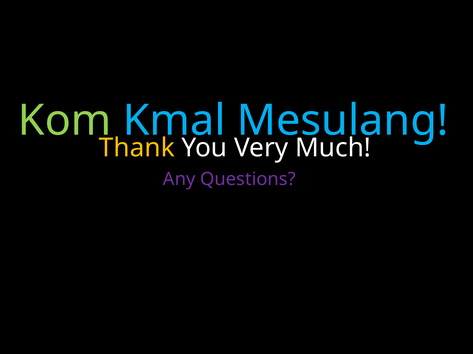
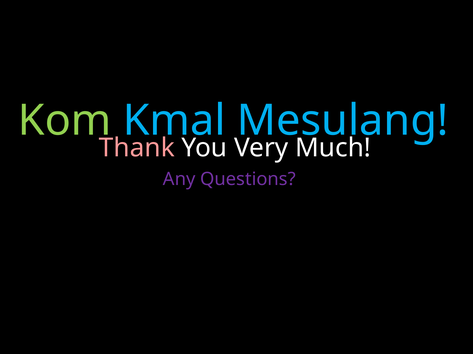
Thank colour: yellow -> pink
